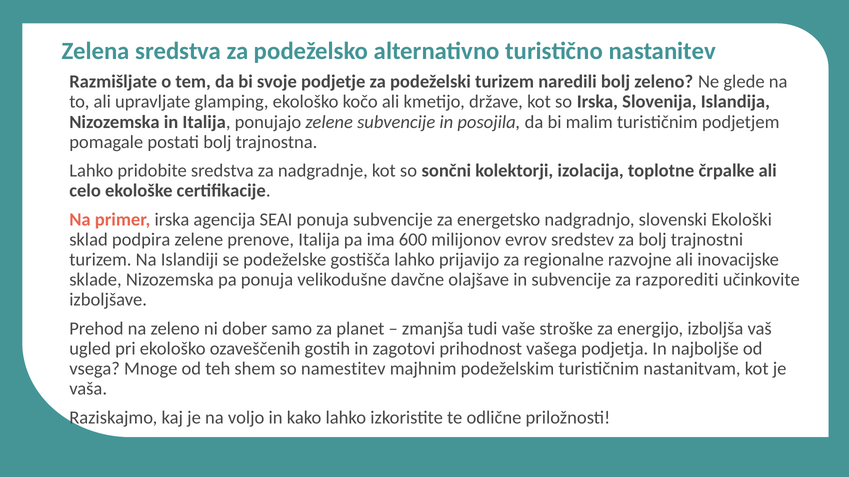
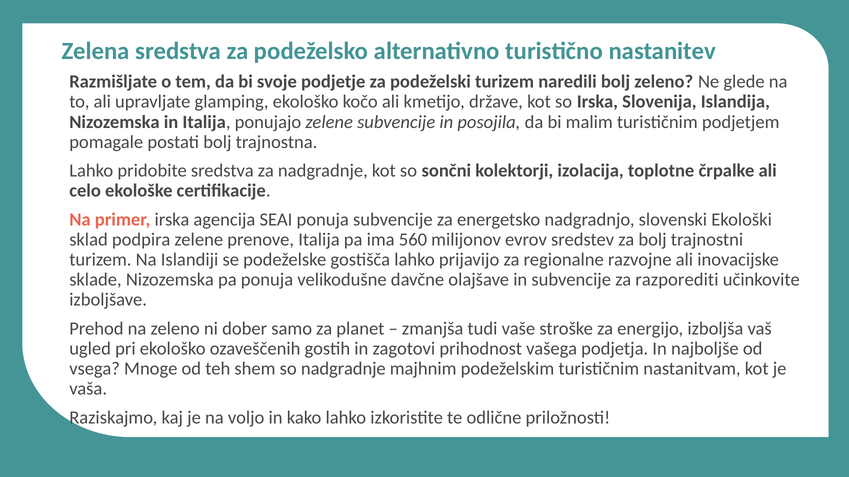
600: 600 -> 560
so namestitev: namestitev -> nadgradnje
